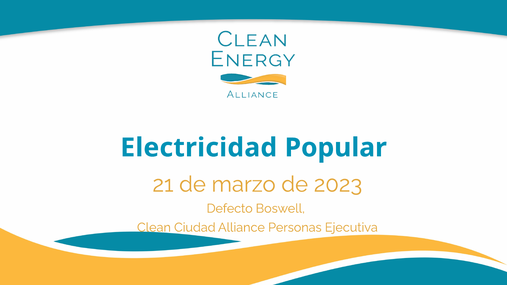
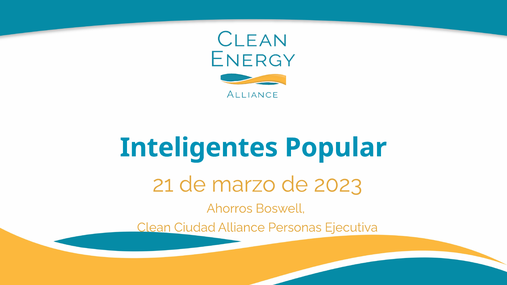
Electricidad: Electricidad -> Inteligentes
Defecto: Defecto -> Ahorros
